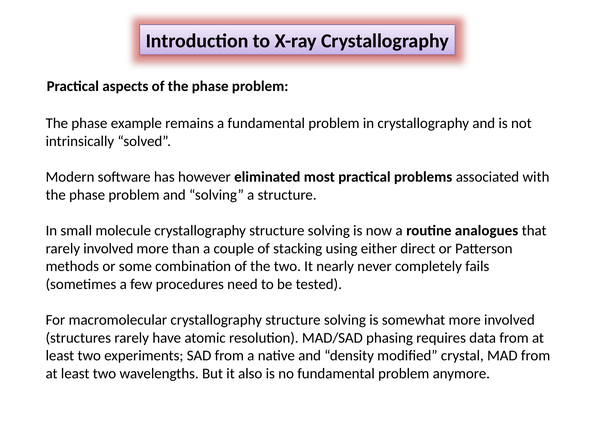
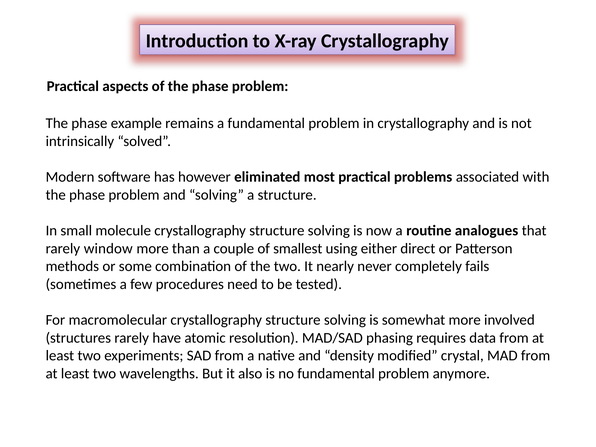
rarely involved: involved -> window
stacking: stacking -> smallest
